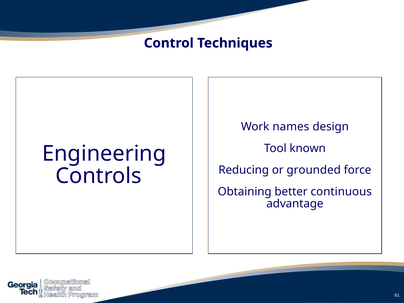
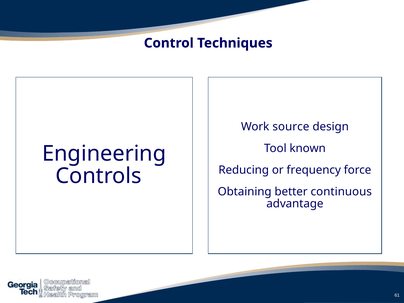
names: names -> source
grounded: grounded -> frequency
